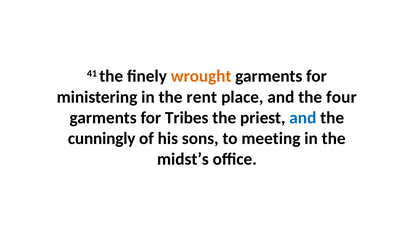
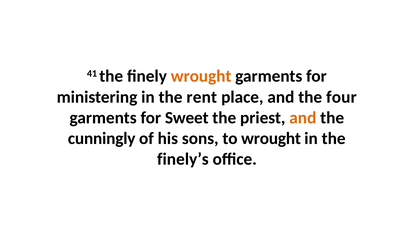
Tribes: Tribes -> Sweet
and at (303, 118) colour: blue -> orange
to meeting: meeting -> wrought
midst’s: midst’s -> finely’s
